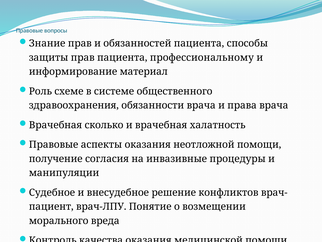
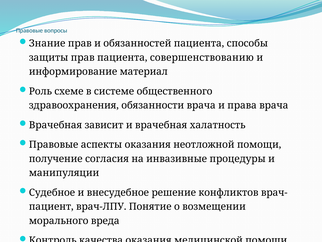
профессиональному: профессиональному -> совершенствованию
сколько: сколько -> зависит
